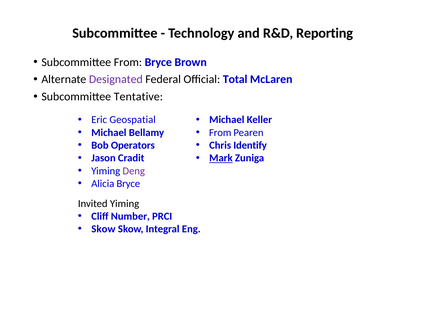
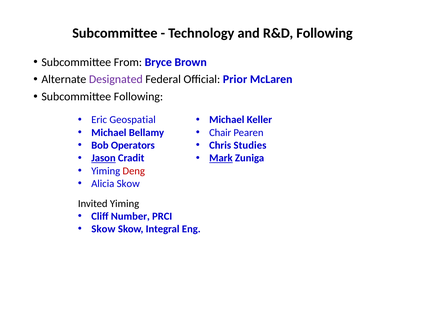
R&D Reporting: Reporting -> Following
Total: Total -> Prior
Subcommittee Tentative: Tentative -> Following
From at (220, 132): From -> Chair
Identify: Identify -> Studies
Jason underline: none -> present
Deng colour: purple -> red
Alicia Bryce: Bryce -> Skow
